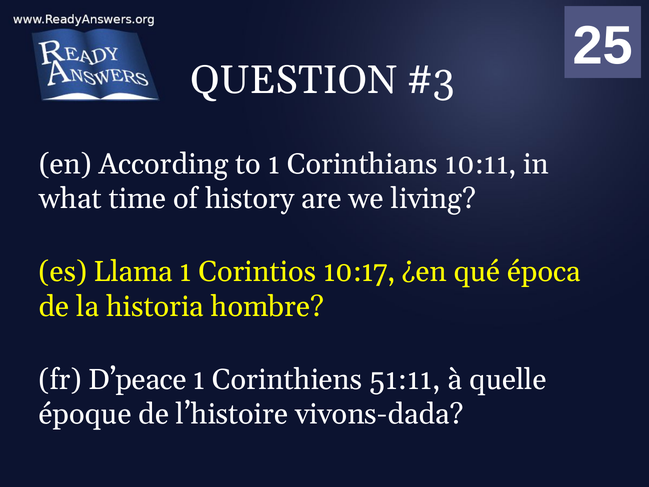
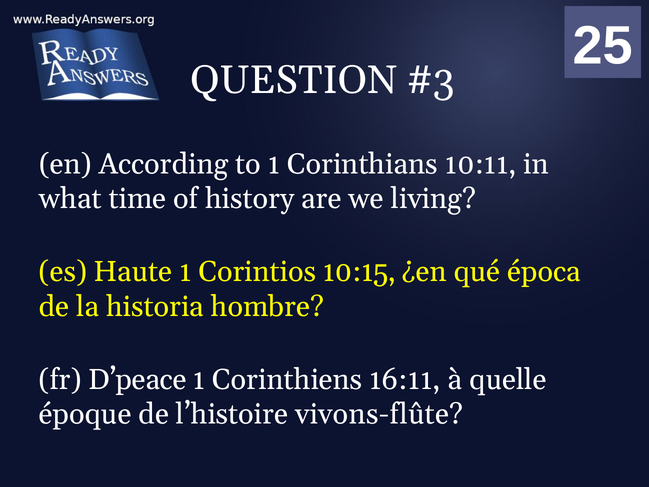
Llama: Llama -> Haute
10:17: 10:17 -> 10:15
51:11: 51:11 -> 16:11
vivons-dada: vivons-dada -> vivons-flûte
